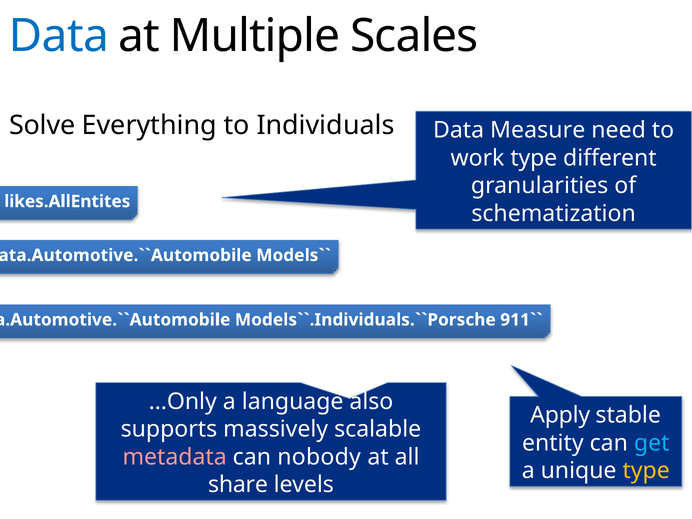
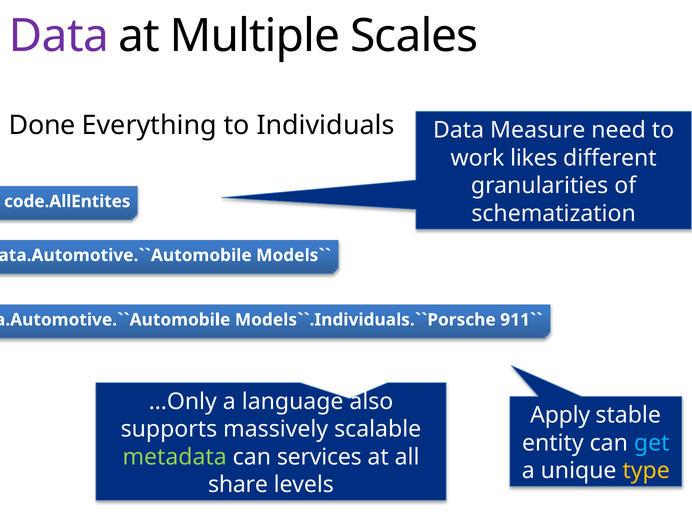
Data at (59, 36) colour: blue -> purple
Solve: Solve -> Done
work type: type -> likes
likes.AllEntites: likes.AllEntites -> code.AllEntites
metadata colour: pink -> light green
nobody: nobody -> services
